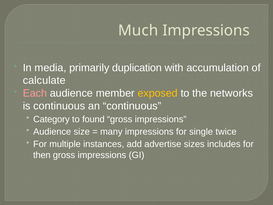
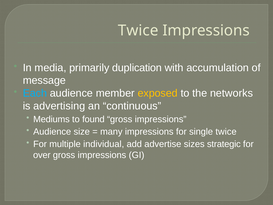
Much at (138, 30): Much -> Twice
calculate: calculate -> message
Each colour: pink -> light blue
is continuous: continuous -> advertising
Category: Category -> Mediums
instances: instances -> individual
includes: includes -> strategic
then: then -> over
